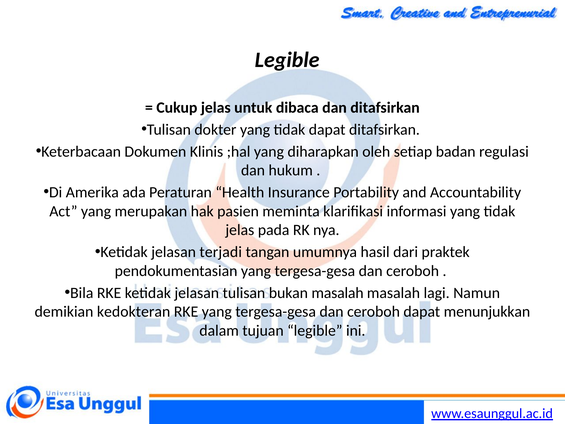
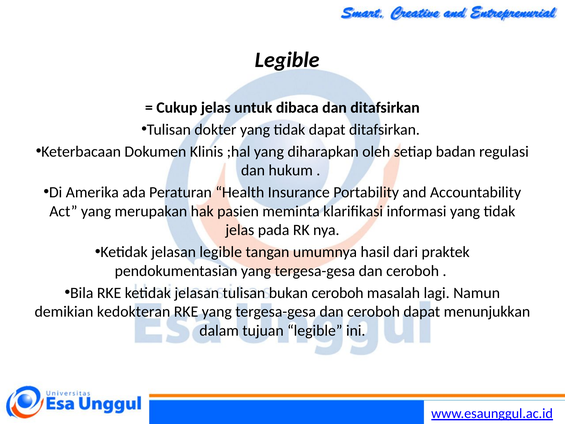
jelasan terjadi: terjadi -> legible
bukan masalah: masalah -> ceroboh
